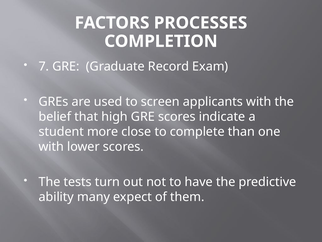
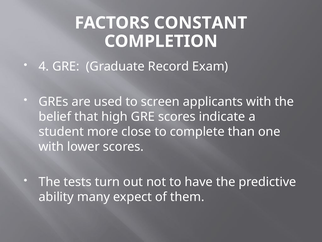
PROCESSES: PROCESSES -> CONSTANT
7: 7 -> 4
